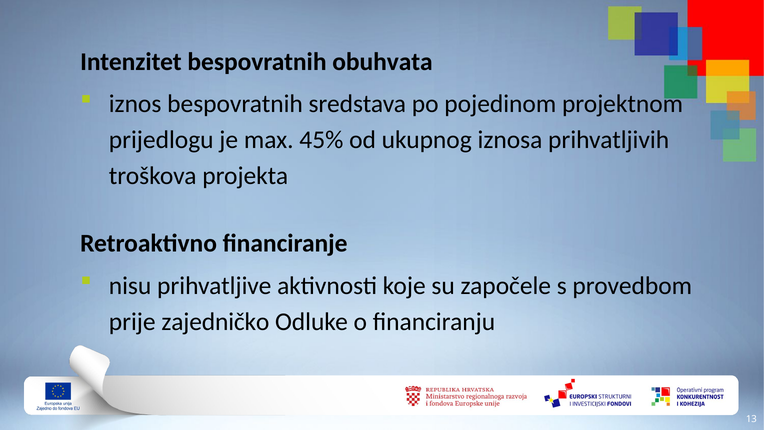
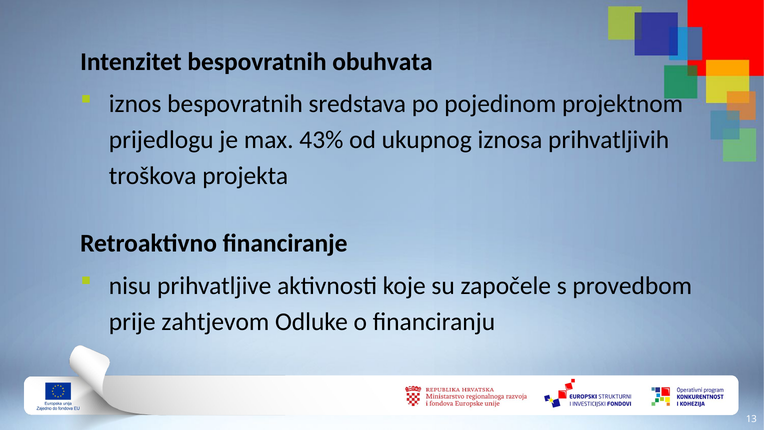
45%: 45% -> 43%
zajedničko: zajedničko -> zahtjevom
